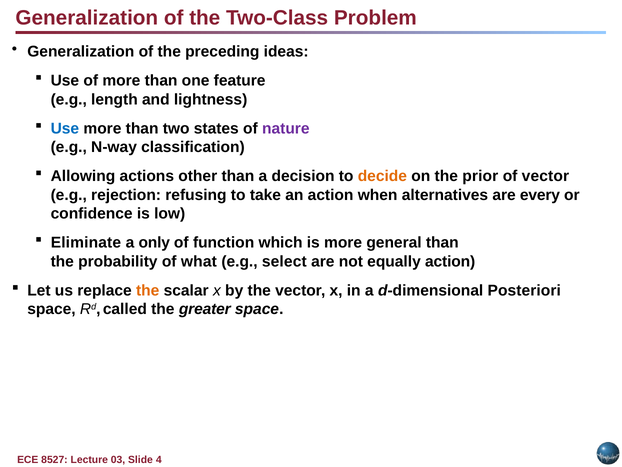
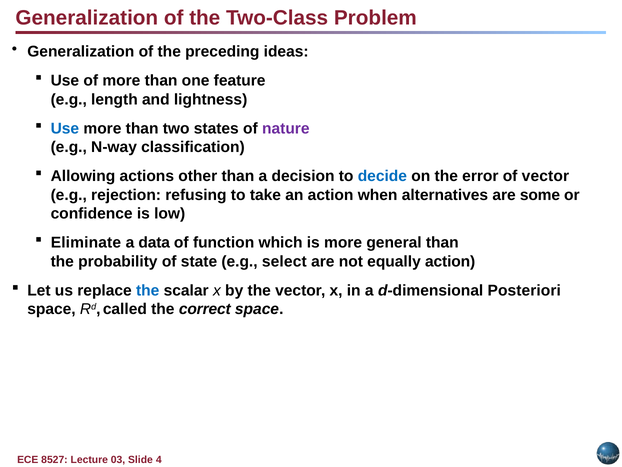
decide colour: orange -> blue
prior: prior -> error
every: every -> some
only: only -> data
what: what -> state
the at (148, 290) colour: orange -> blue
greater: greater -> correct
